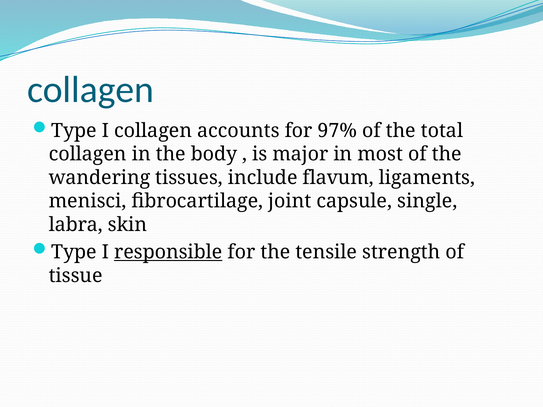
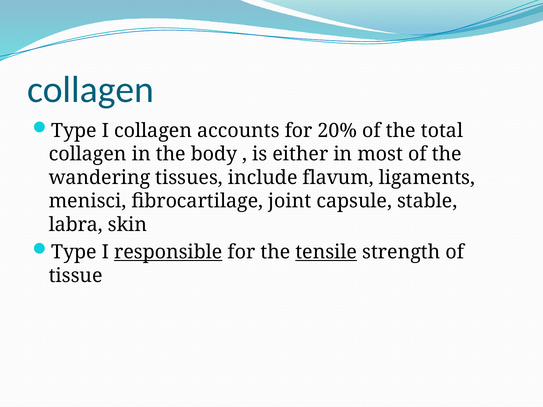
97%: 97% -> 20%
major: major -> either
single: single -> stable
tensile underline: none -> present
